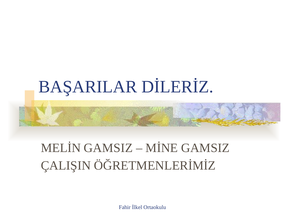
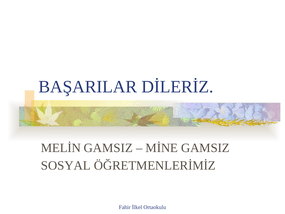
ÇALIŞIN: ÇALIŞIN -> SOSYAL
